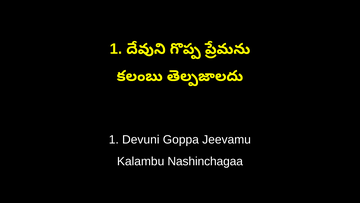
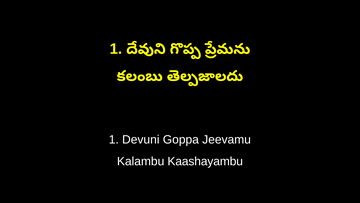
Nashinchagaa: Nashinchagaa -> Kaashayambu
